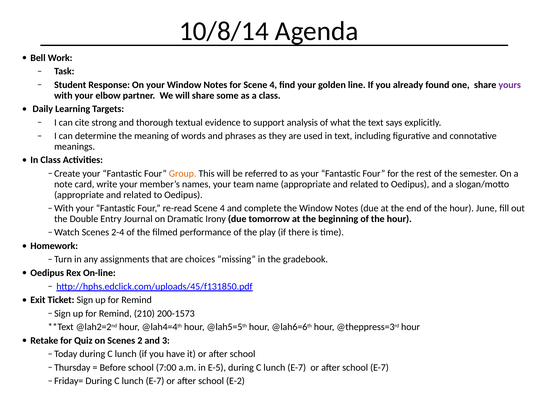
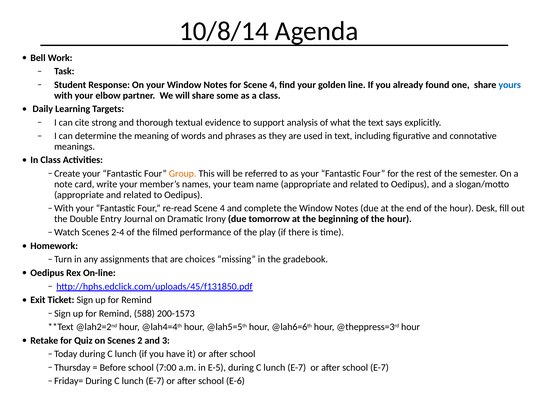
yours colour: purple -> blue
June: June -> Desk
210: 210 -> 588
E-2: E-2 -> E-6
